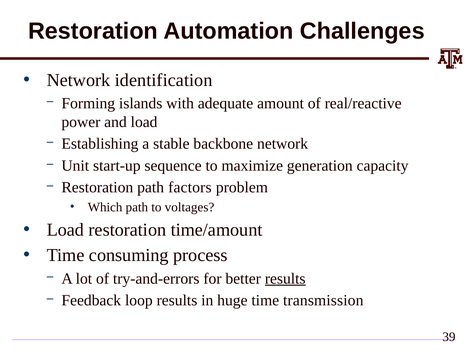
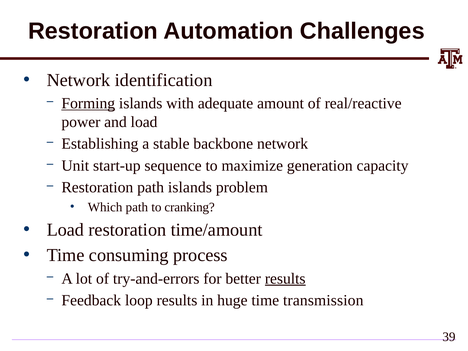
Forming underline: none -> present
path factors: factors -> islands
voltages: voltages -> cranking
